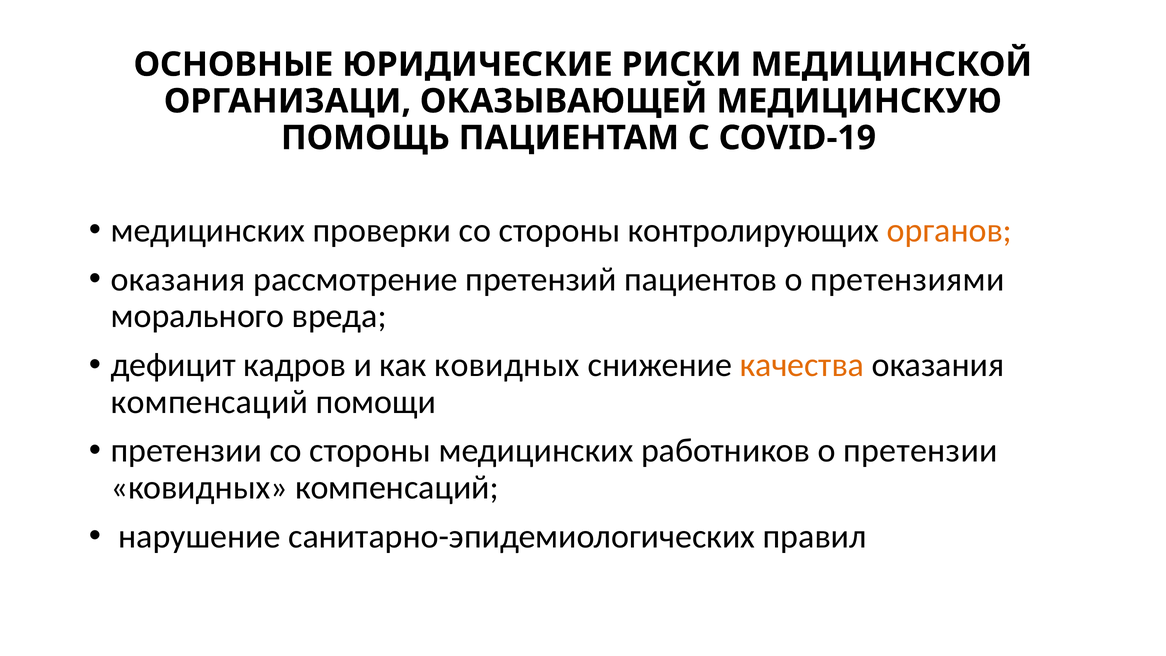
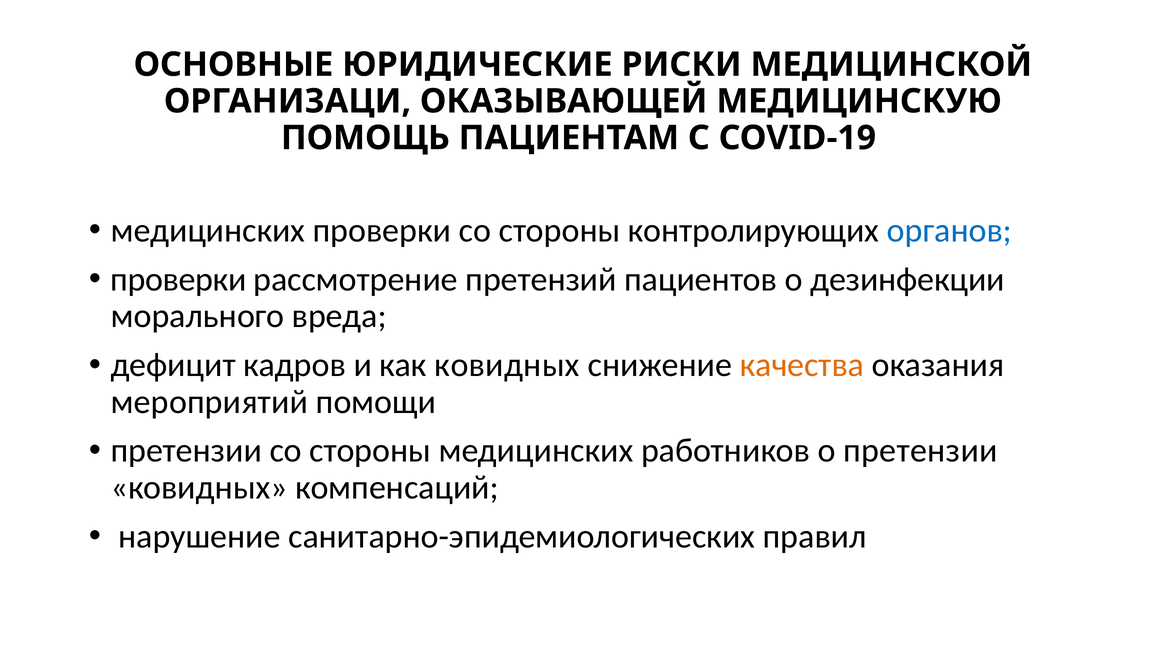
органов colour: orange -> blue
оказания at (178, 279): оказания -> проверки
претензиями: претензиями -> дезинфекции
компенсаций at (209, 402): компенсаций -> мероприятий
